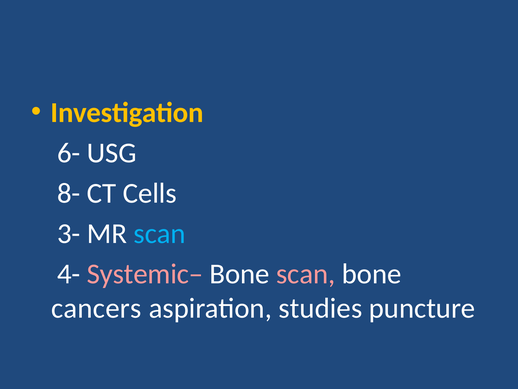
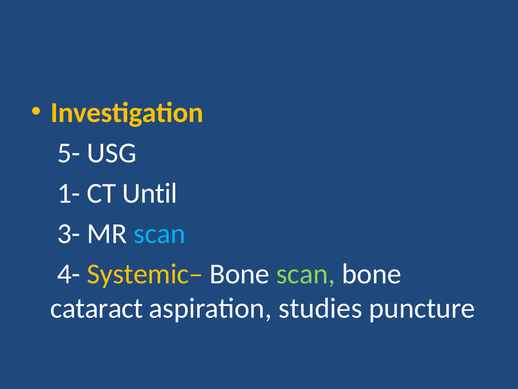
6-: 6- -> 5-
8-: 8- -> 1-
Cells: Cells -> Until
Systemic– colour: pink -> yellow
scan at (306, 274) colour: pink -> light green
cancers: cancers -> cataract
